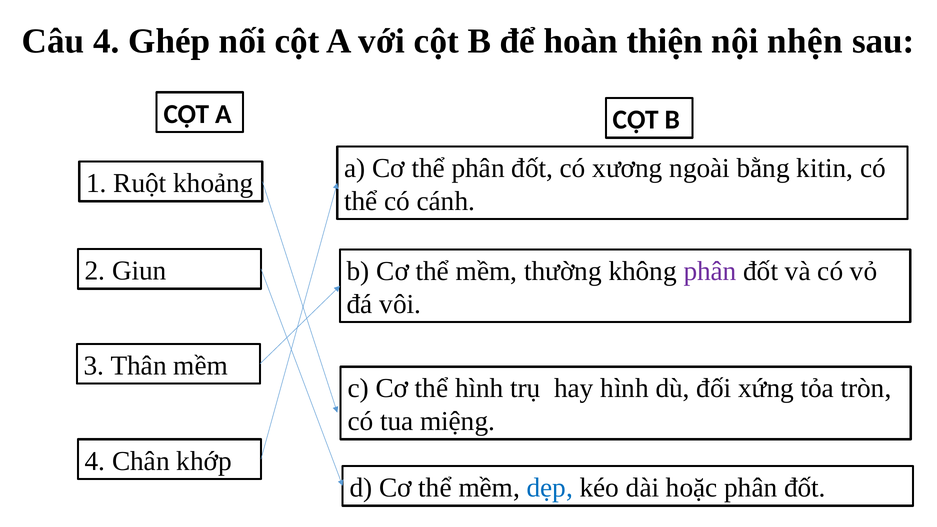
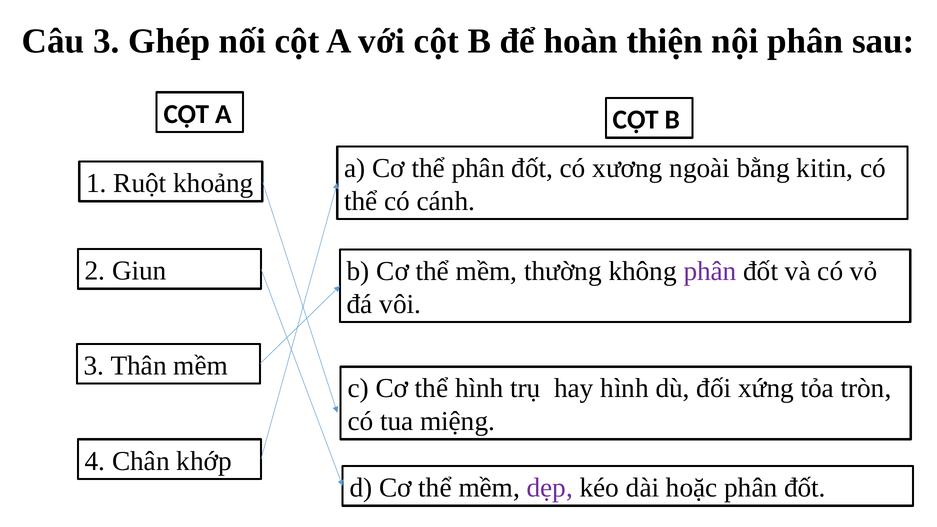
Câu 4: 4 -> 3
nội nhện: nhện -> phân
dẹp colour: blue -> purple
